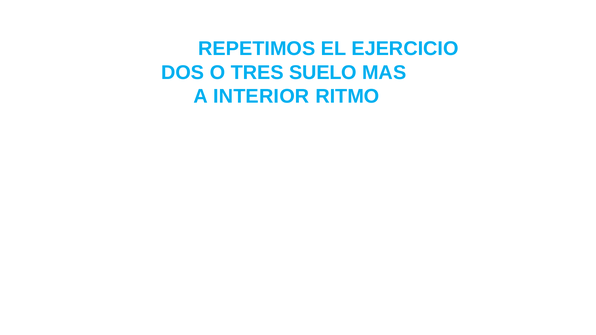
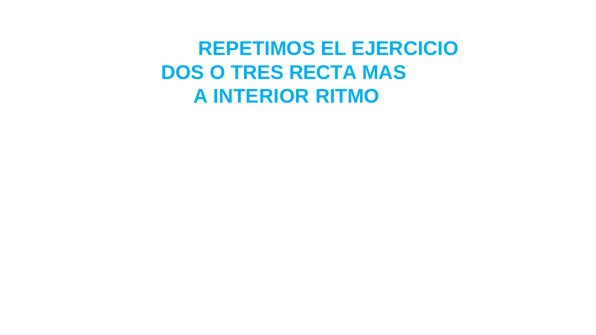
SUELO: SUELO -> RECTA
